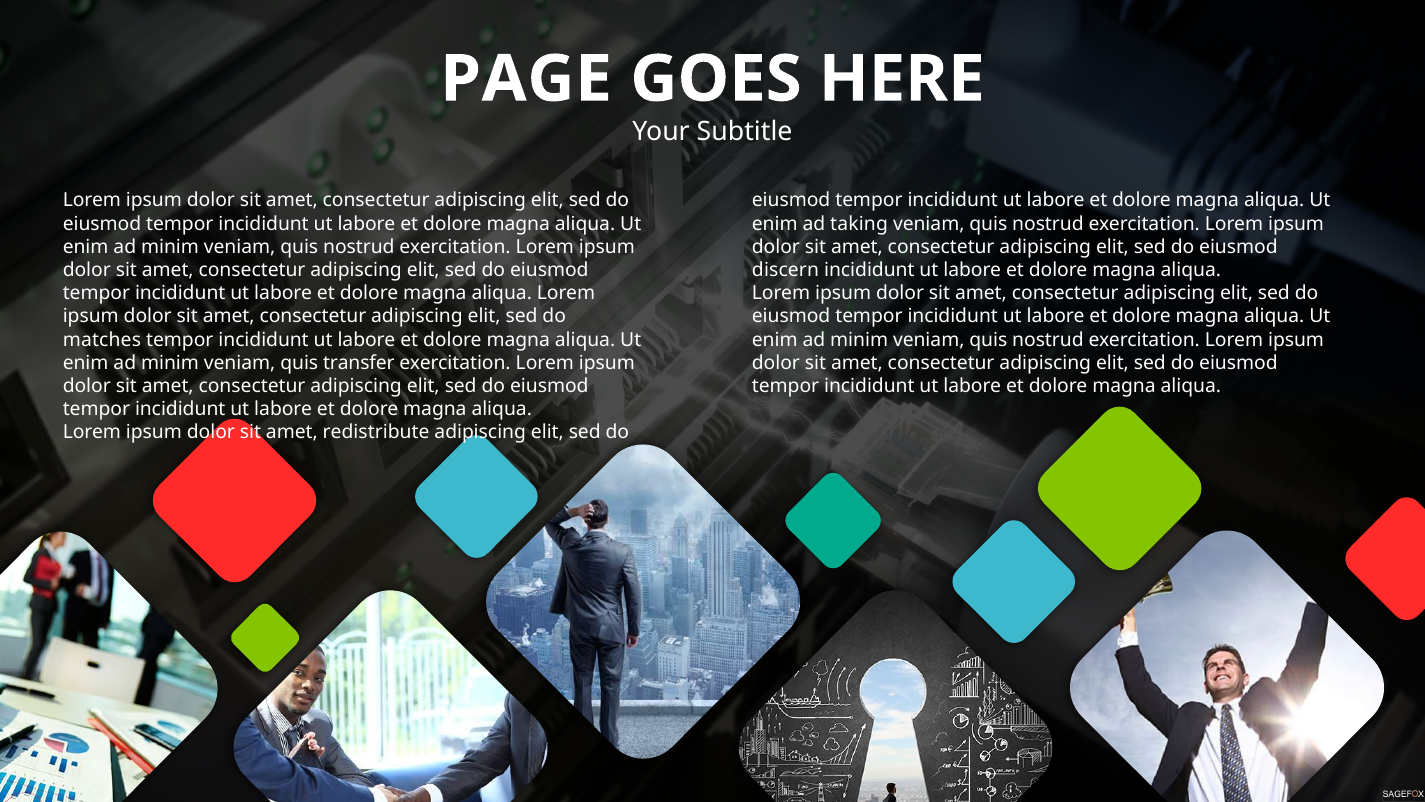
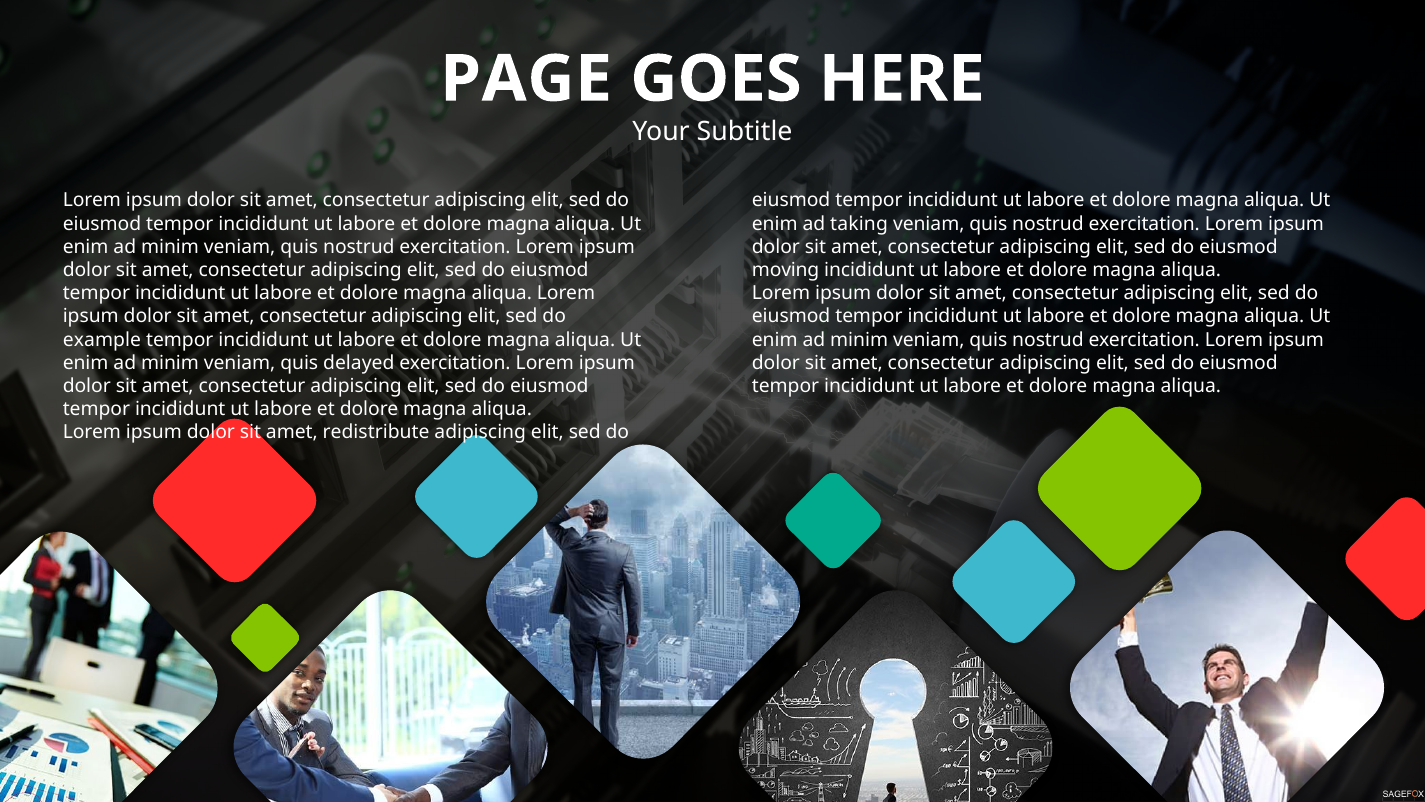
discern: discern -> moving
matches: matches -> example
transfer: transfer -> delayed
